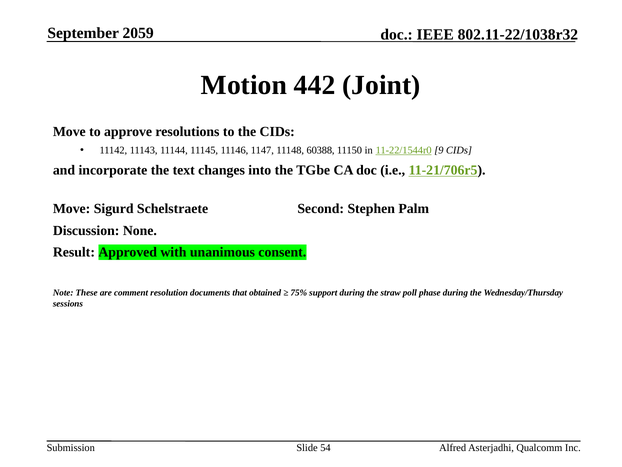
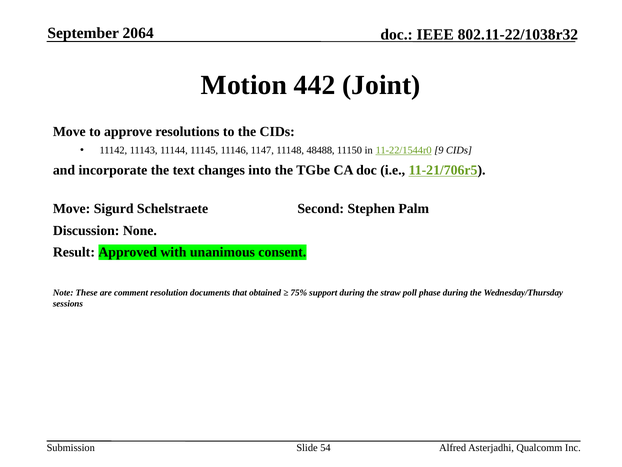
2059: 2059 -> 2064
60388: 60388 -> 48488
